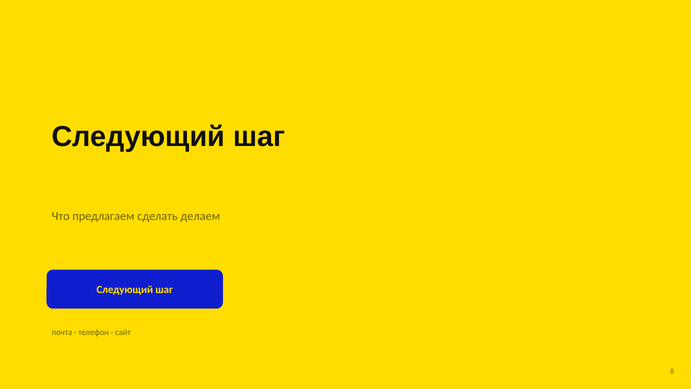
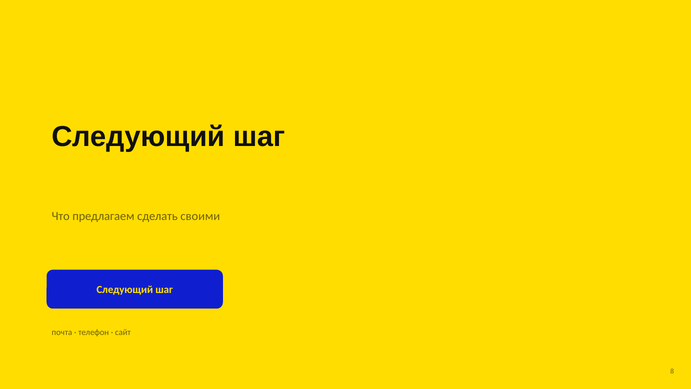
делаем: делаем -> своими
